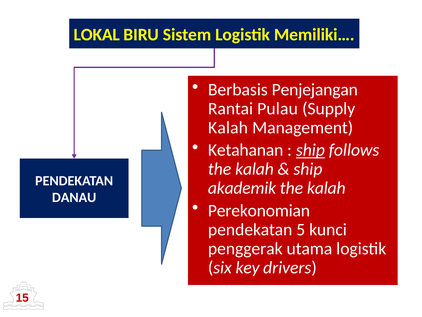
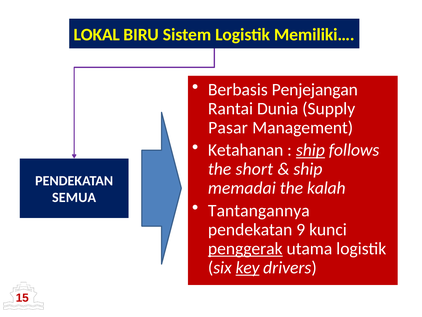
Pulau: Pulau -> Dunia
Kalah at (228, 128): Kalah -> Pasar
kalah at (254, 169): kalah -> short
akademik: akademik -> memadai
DANAU: DANAU -> SEMUA
Perekonomian: Perekonomian -> Tantangannya
5: 5 -> 9
penggerak underline: none -> present
key underline: none -> present
